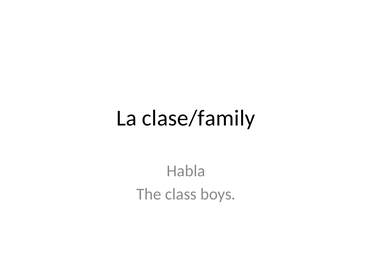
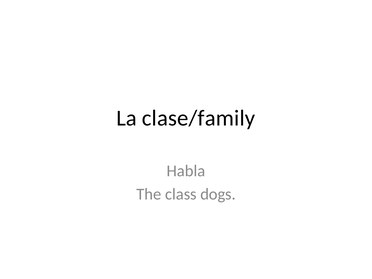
boys: boys -> dogs
